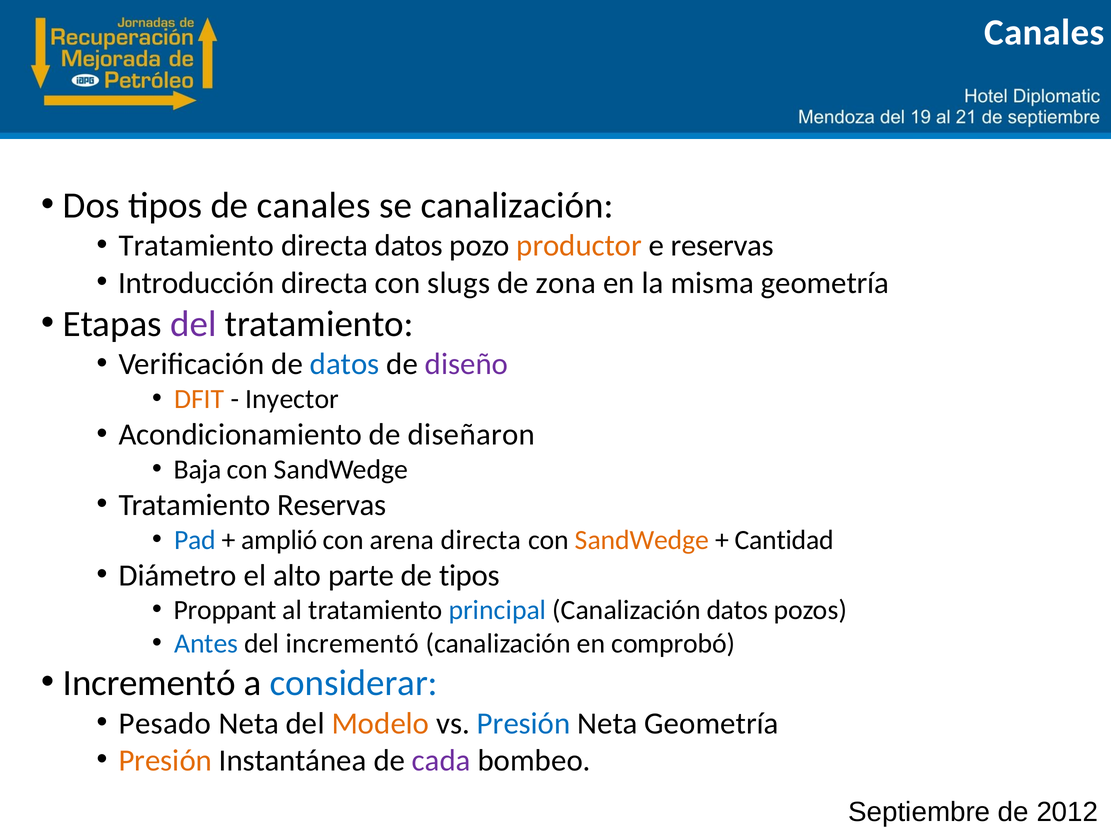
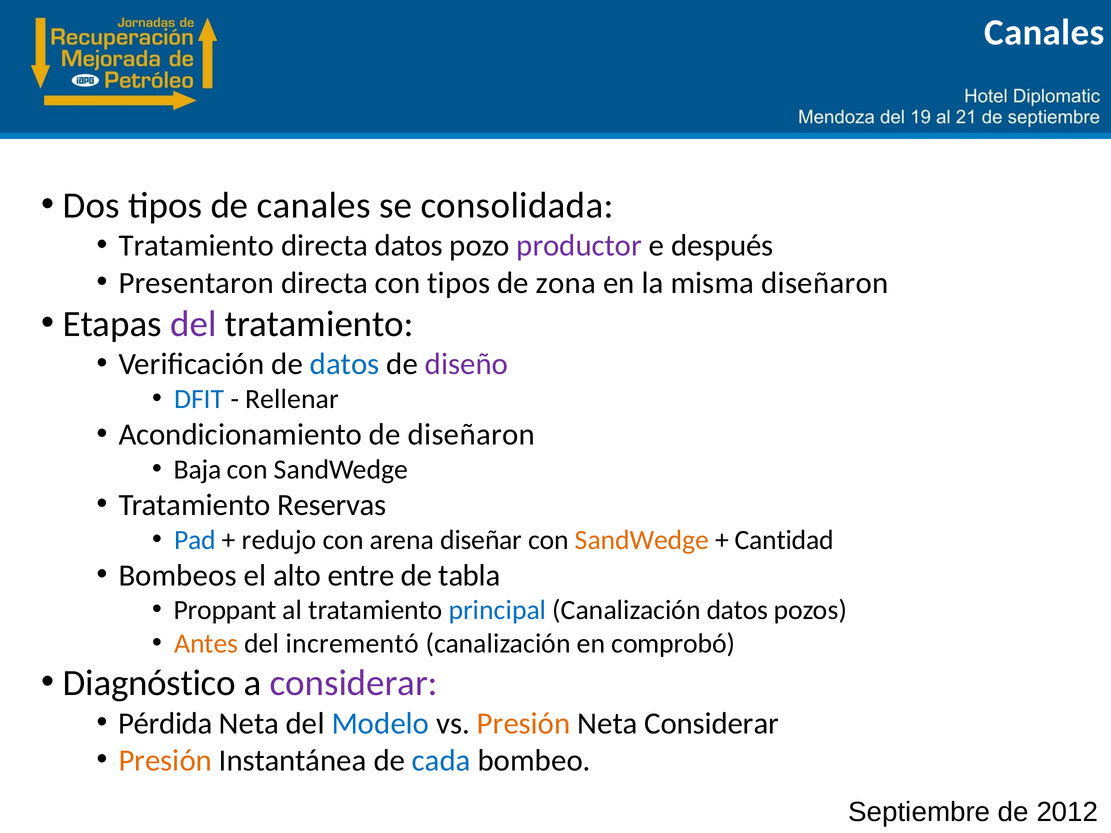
se canalización: canalización -> consolidada
productor colour: orange -> purple
e reservas: reservas -> después
Introducción: Introducción -> Presentaron
con slugs: slugs -> tipos
misma geometría: geometría -> diseñaron
DFIT colour: orange -> blue
Inyector: Inyector -> Rellenar
amplió: amplió -> redujo
arena directa: directa -> diseñar
Diámetro: Diámetro -> Bombeos
parte: parte -> entre
de tipos: tipos -> tabla
Antes colour: blue -> orange
Incrementó at (149, 683): Incrementó -> Diagnóstico
considerar at (354, 683) colour: blue -> purple
Pesado: Pesado -> Pérdida
Modelo colour: orange -> blue
Presión at (524, 724) colour: blue -> orange
Neta Geometría: Geometría -> Considerar
cada colour: purple -> blue
